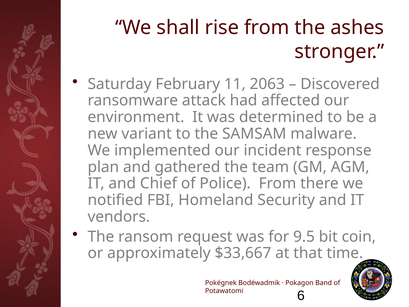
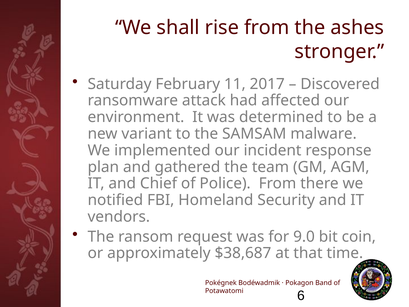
2063: 2063 -> 2017
9.5: 9.5 -> 9.0
$33,667: $33,667 -> $38,687
